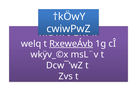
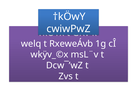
RxeweÁvb underline: present -> none
